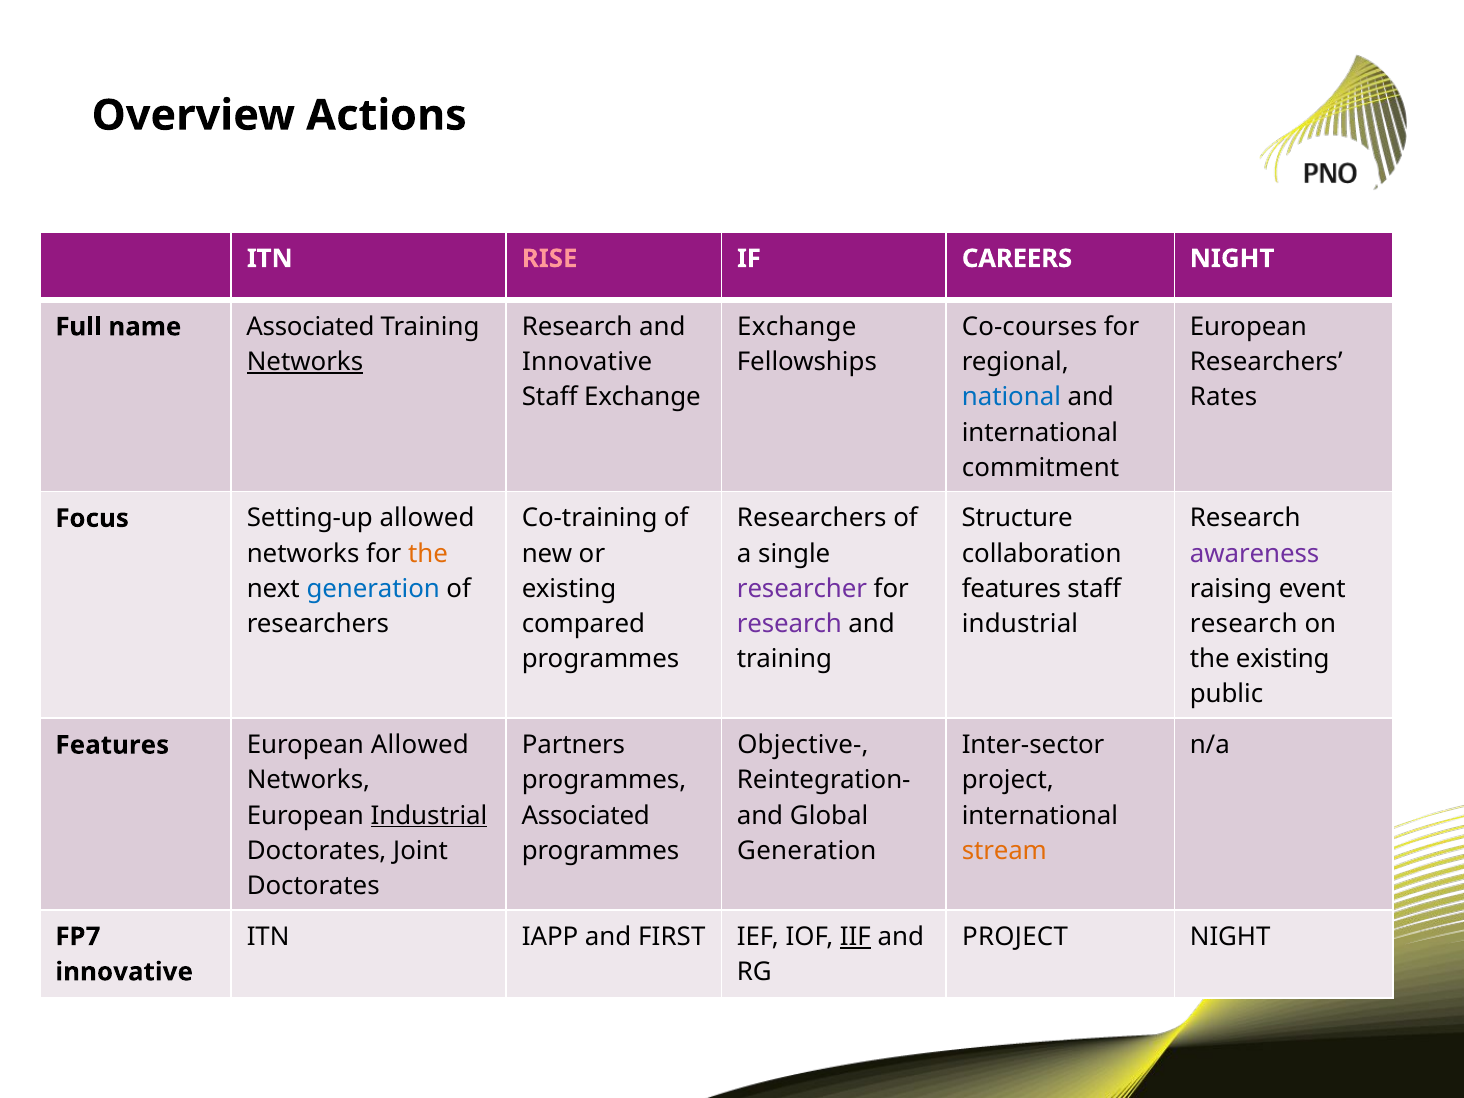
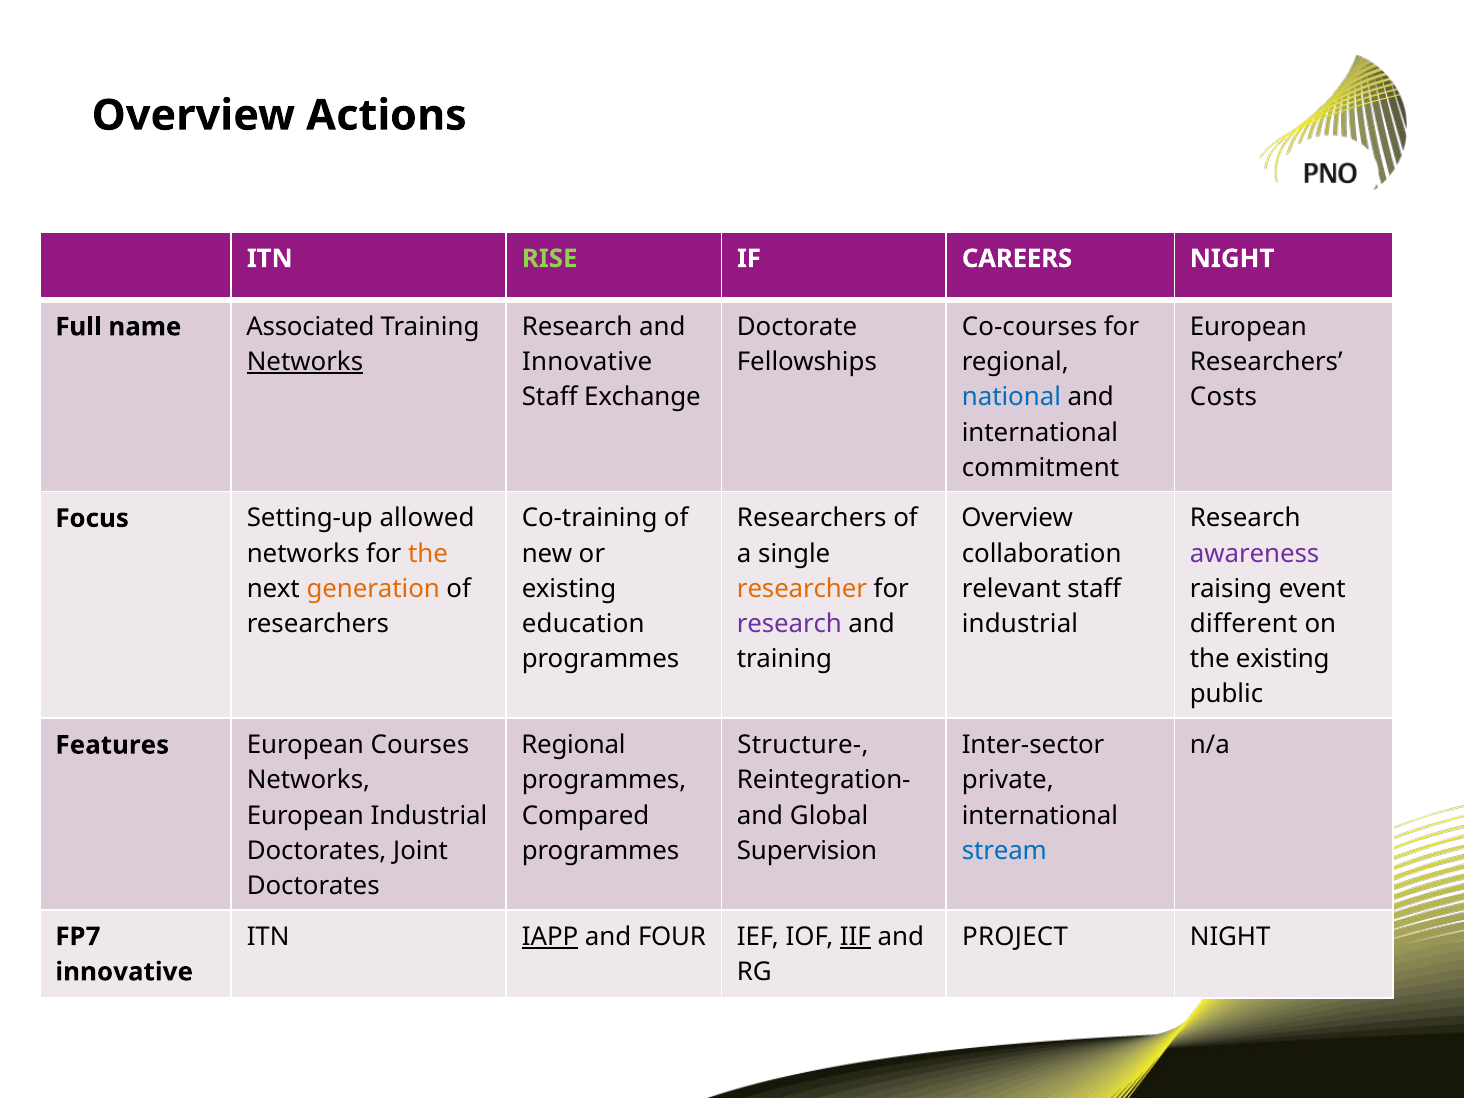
RISE colour: pink -> light green
Exchange at (797, 327): Exchange -> Doctorate
Rates: Rates -> Costs
Structure at (1017, 519): Structure -> Overview
generation at (373, 589) colour: blue -> orange
researcher colour: purple -> orange
features at (1011, 589): features -> relevant
compared: compared -> education
research at (1244, 624): research -> different
Partners at (573, 745): Partners -> Regional
Objective-: Objective- -> Structure-
European Allowed: Allowed -> Courses
project at (1008, 781): project -> private
Industrial at (429, 816) underline: present -> none
Associated at (586, 816): Associated -> Compared
Generation at (807, 851): Generation -> Supervision
stream colour: orange -> blue
IAPP underline: none -> present
FIRST: FIRST -> FOUR
